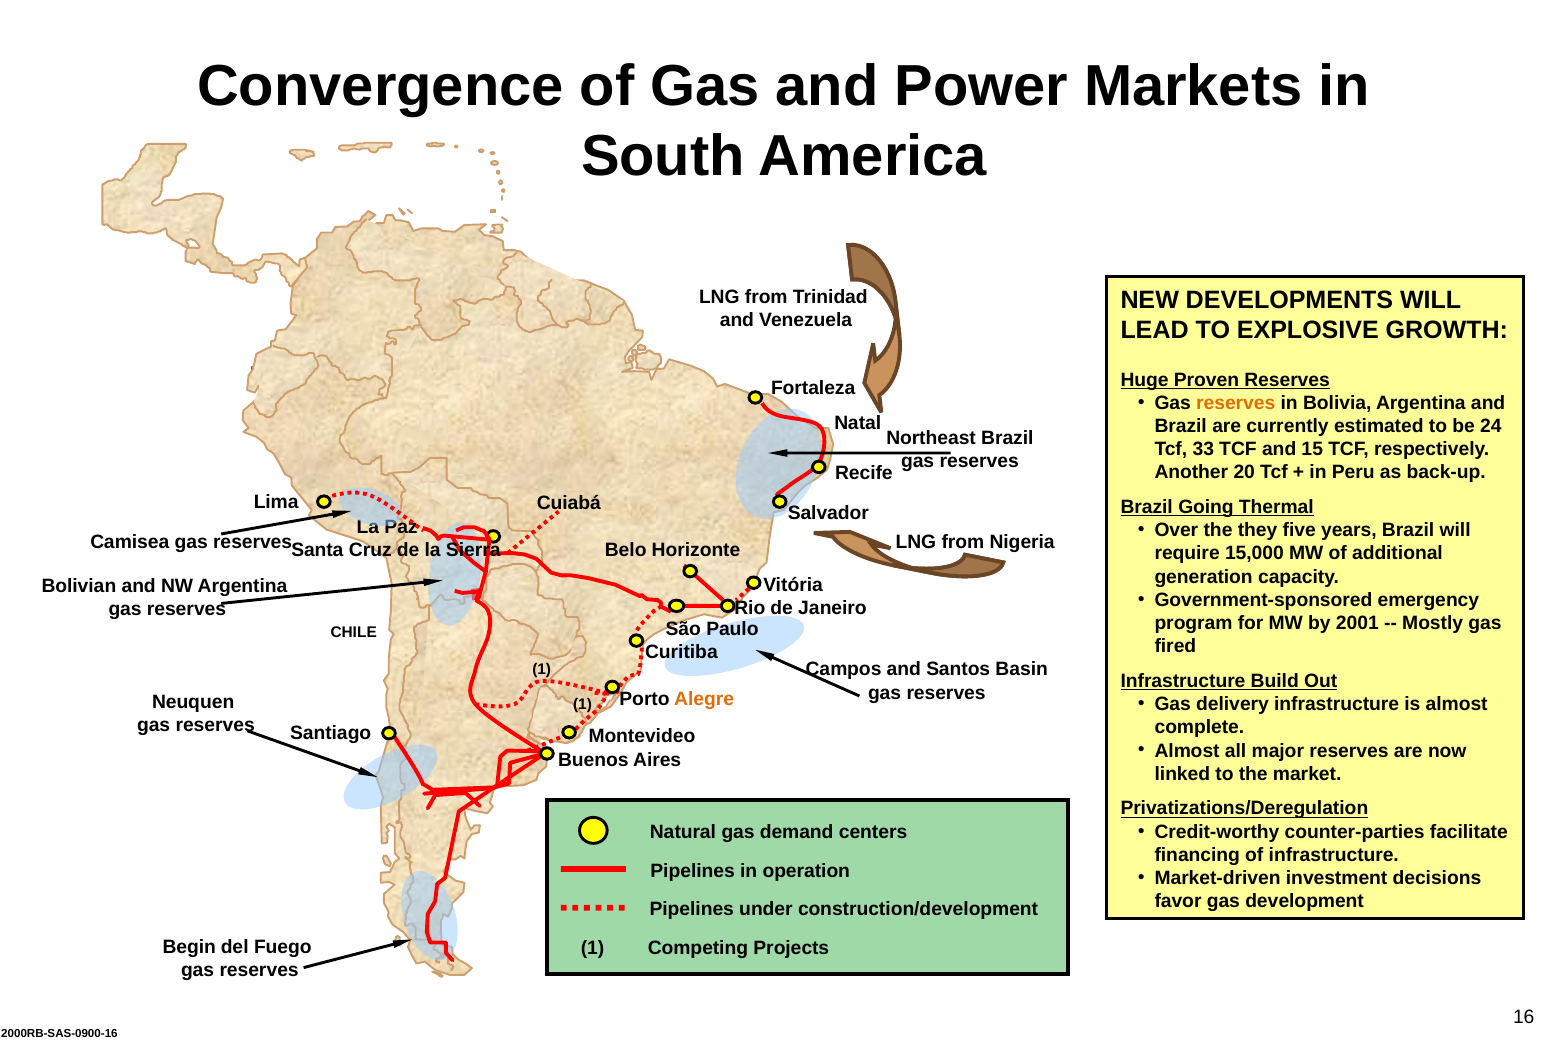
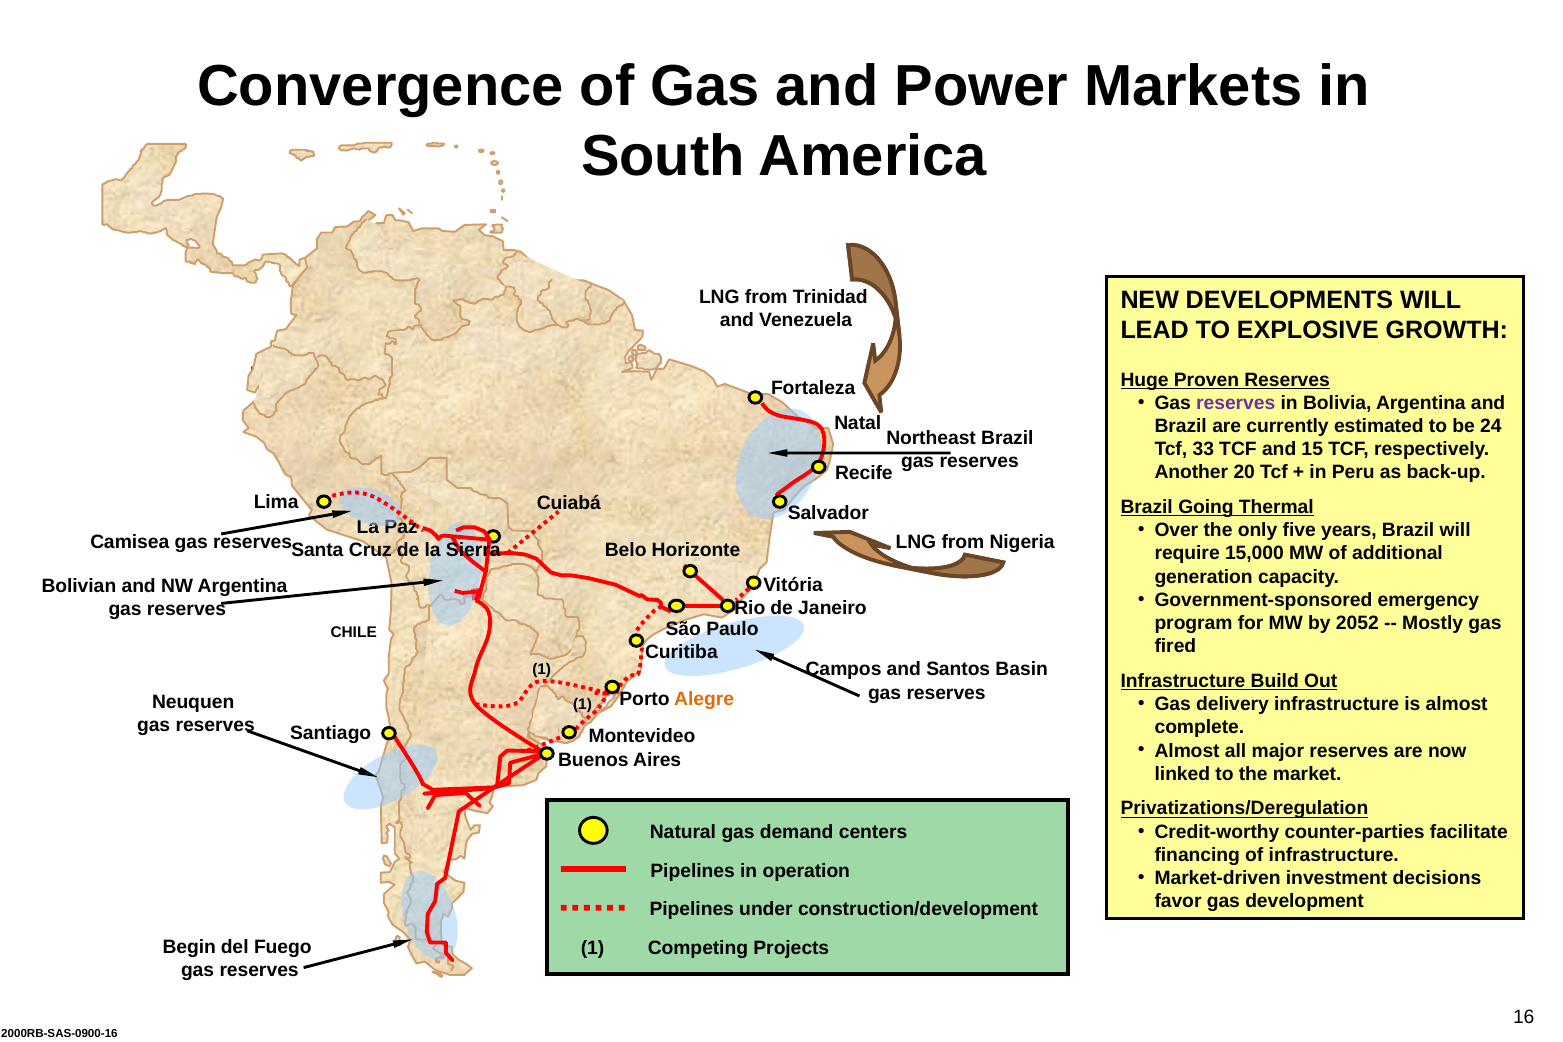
reserves at (1236, 403) colour: orange -> purple
they: they -> only
2001: 2001 -> 2052
